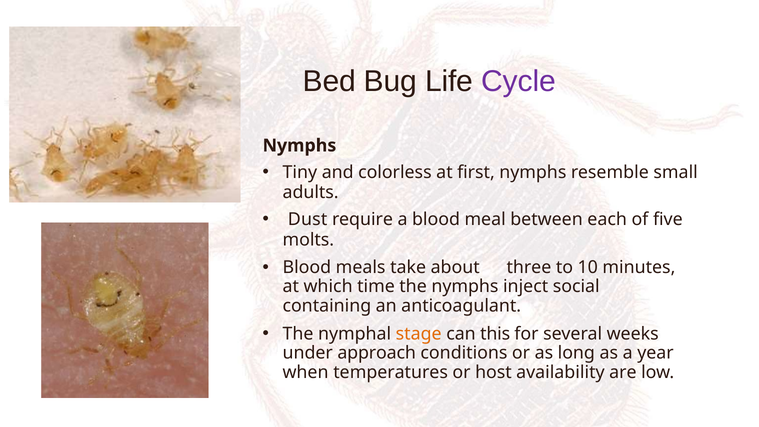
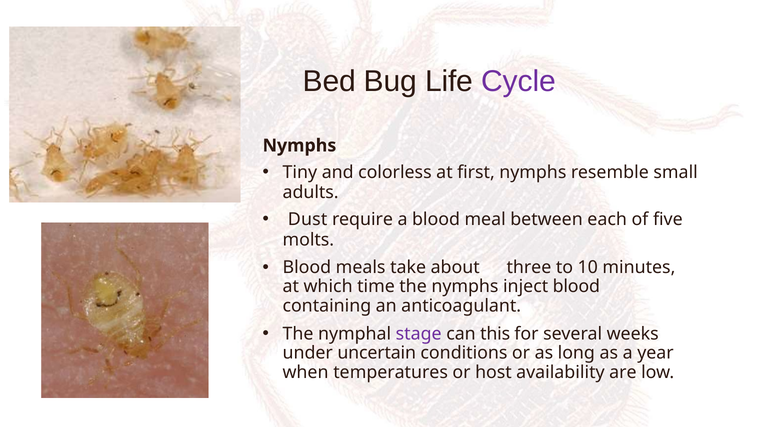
inject social: social -> blood
stage colour: orange -> purple
approach: approach -> uncertain
